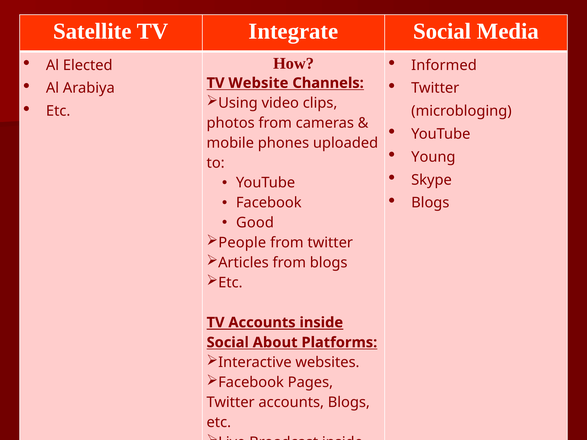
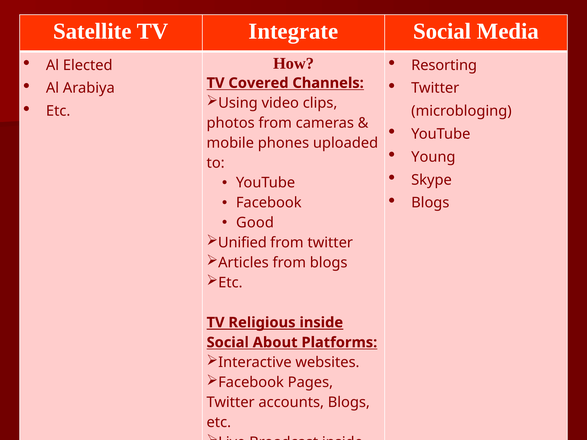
Informed: Informed -> Resorting
Website: Website -> Covered
People: People -> Unified
TV Accounts: Accounts -> Religious
